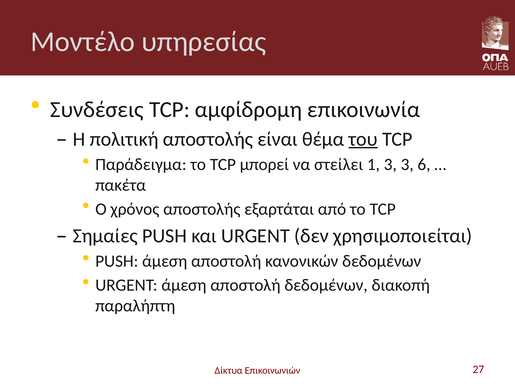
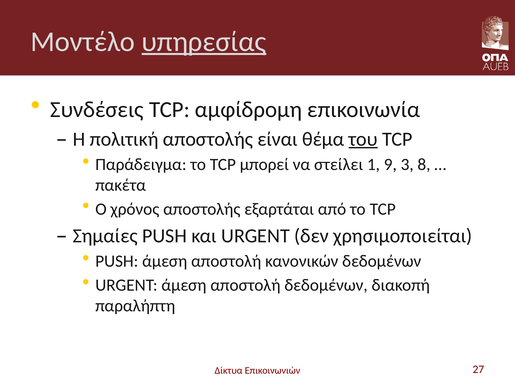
υπηρεσίας underline: none -> present
1 3: 3 -> 9
6: 6 -> 8
